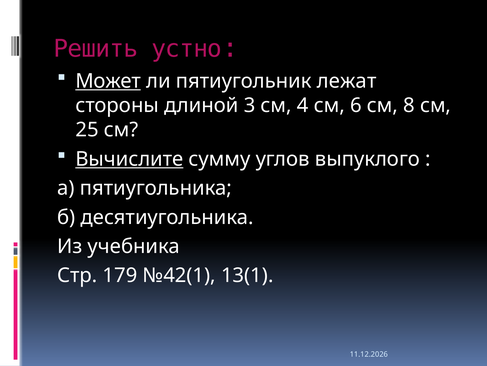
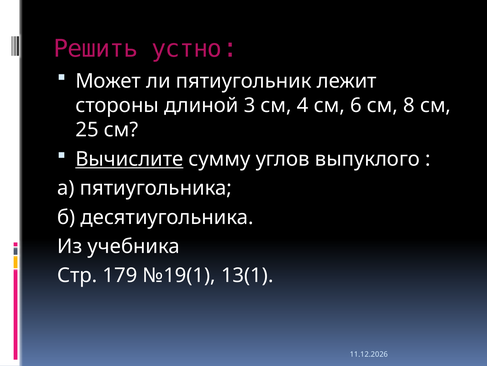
Может underline: present -> none
лежат: лежат -> лежит
№42(1: №42(1 -> №19(1
